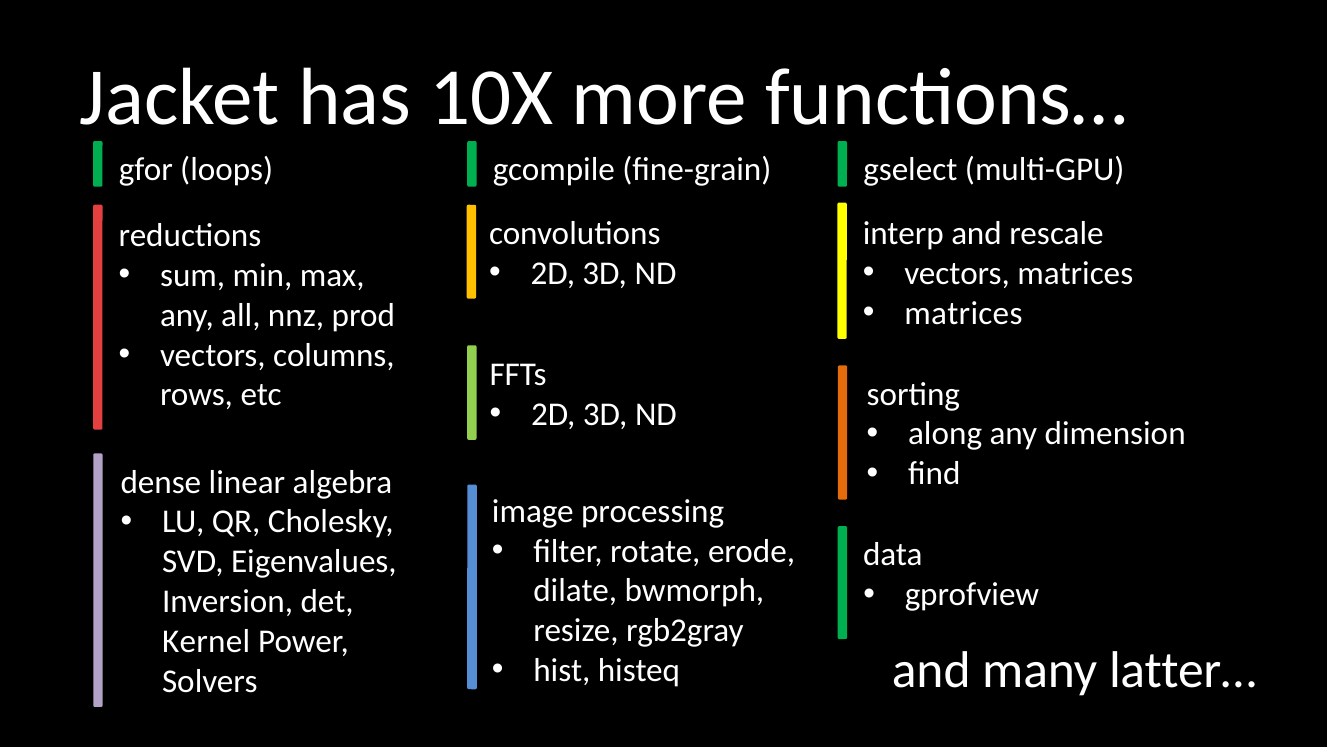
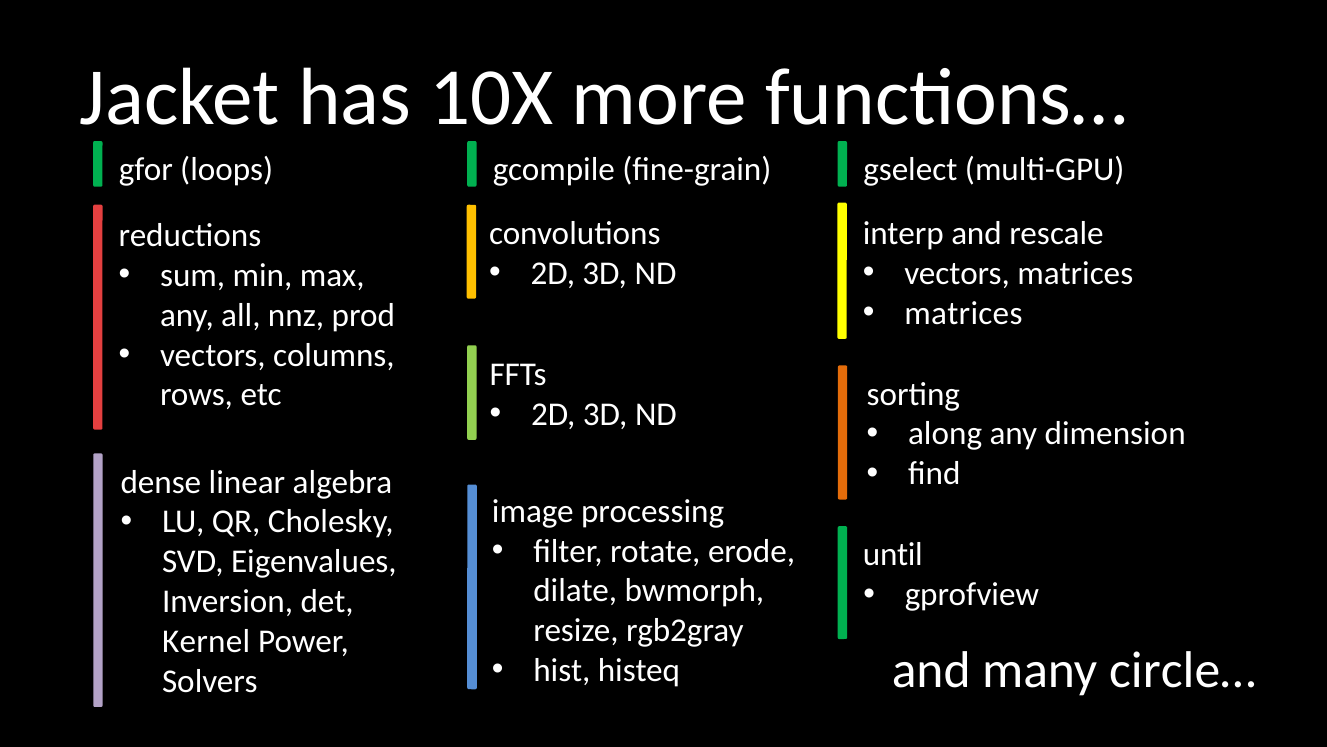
data: data -> until
latter…: latter… -> circle…
